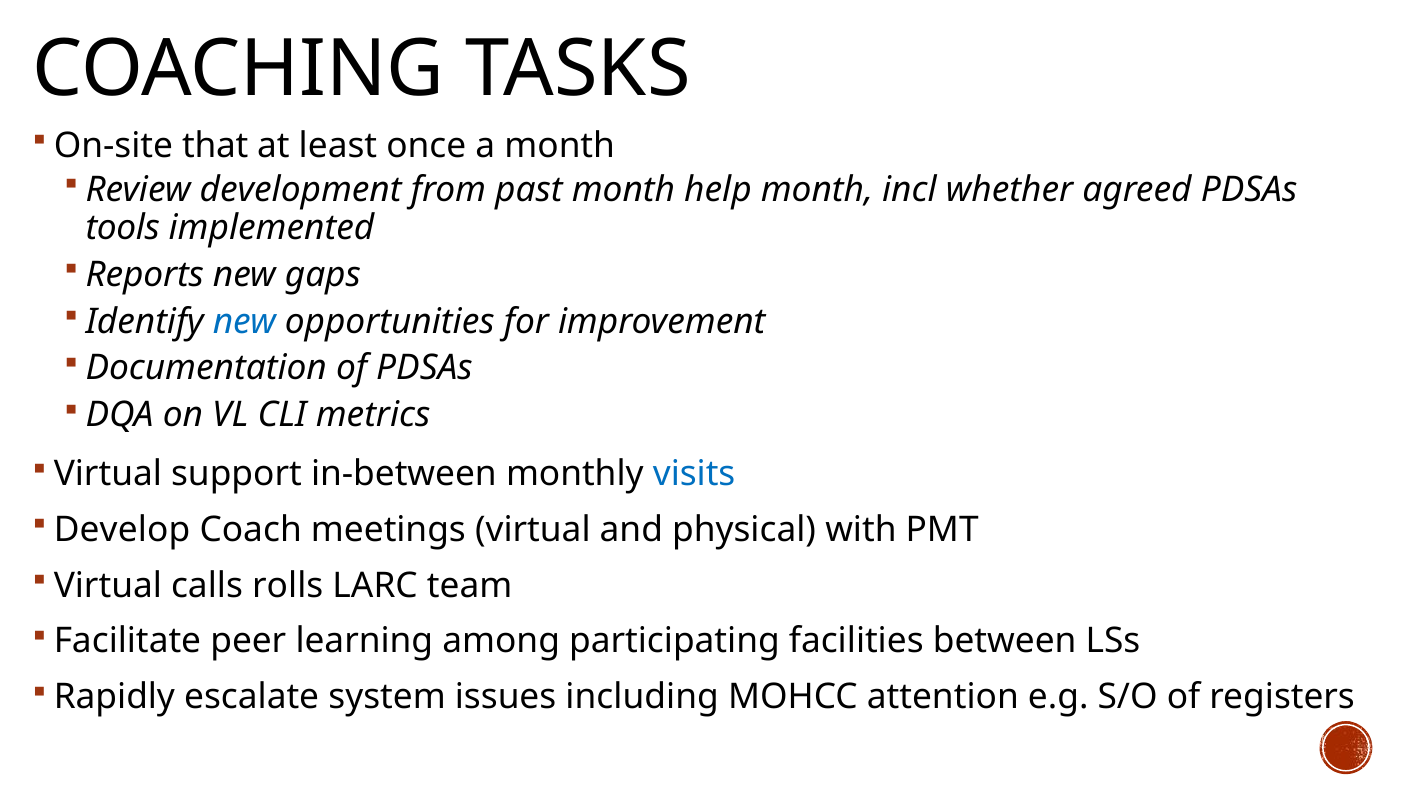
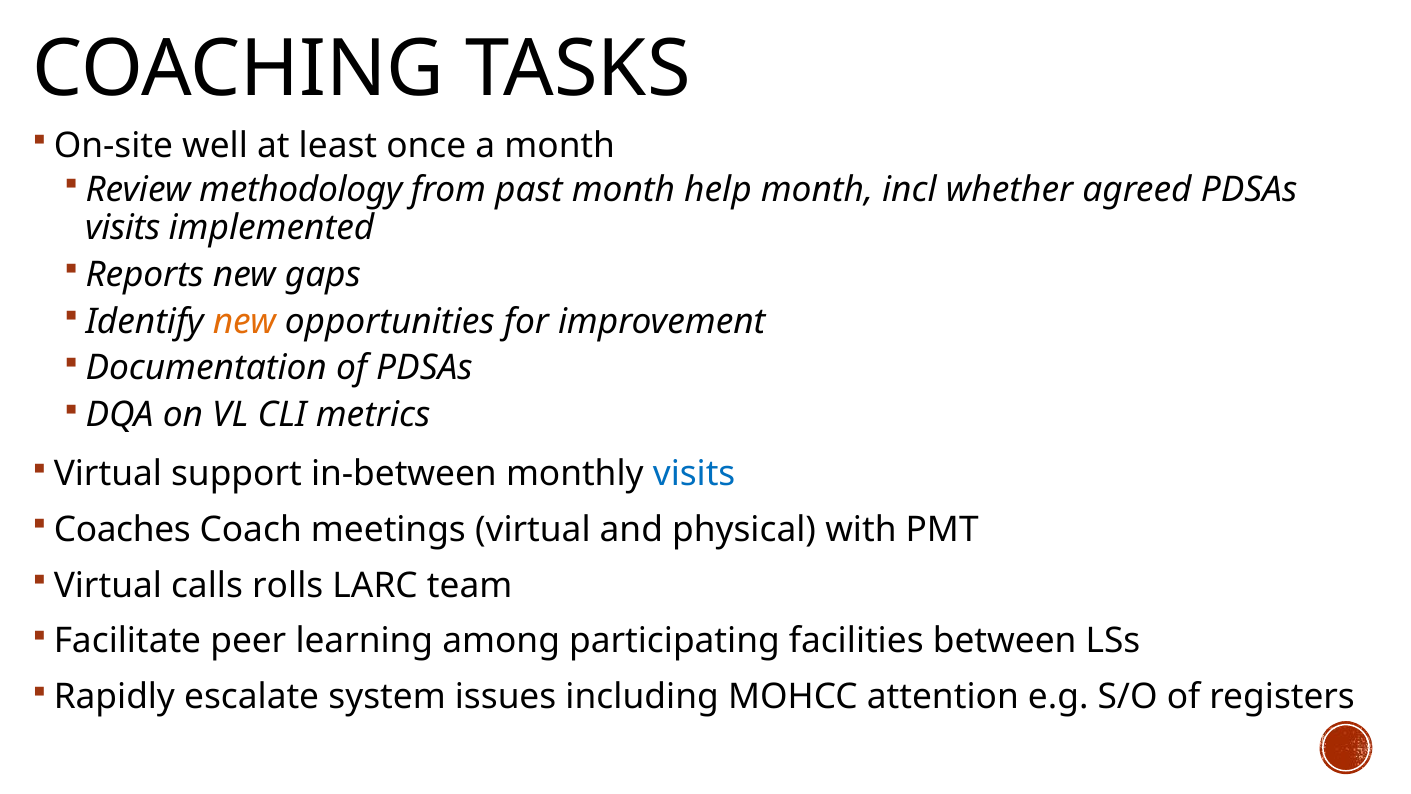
that: that -> well
development: development -> methodology
tools at (123, 227): tools -> visits
new at (244, 321) colour: blue -> orange
Develop: Develop -> Coaches
